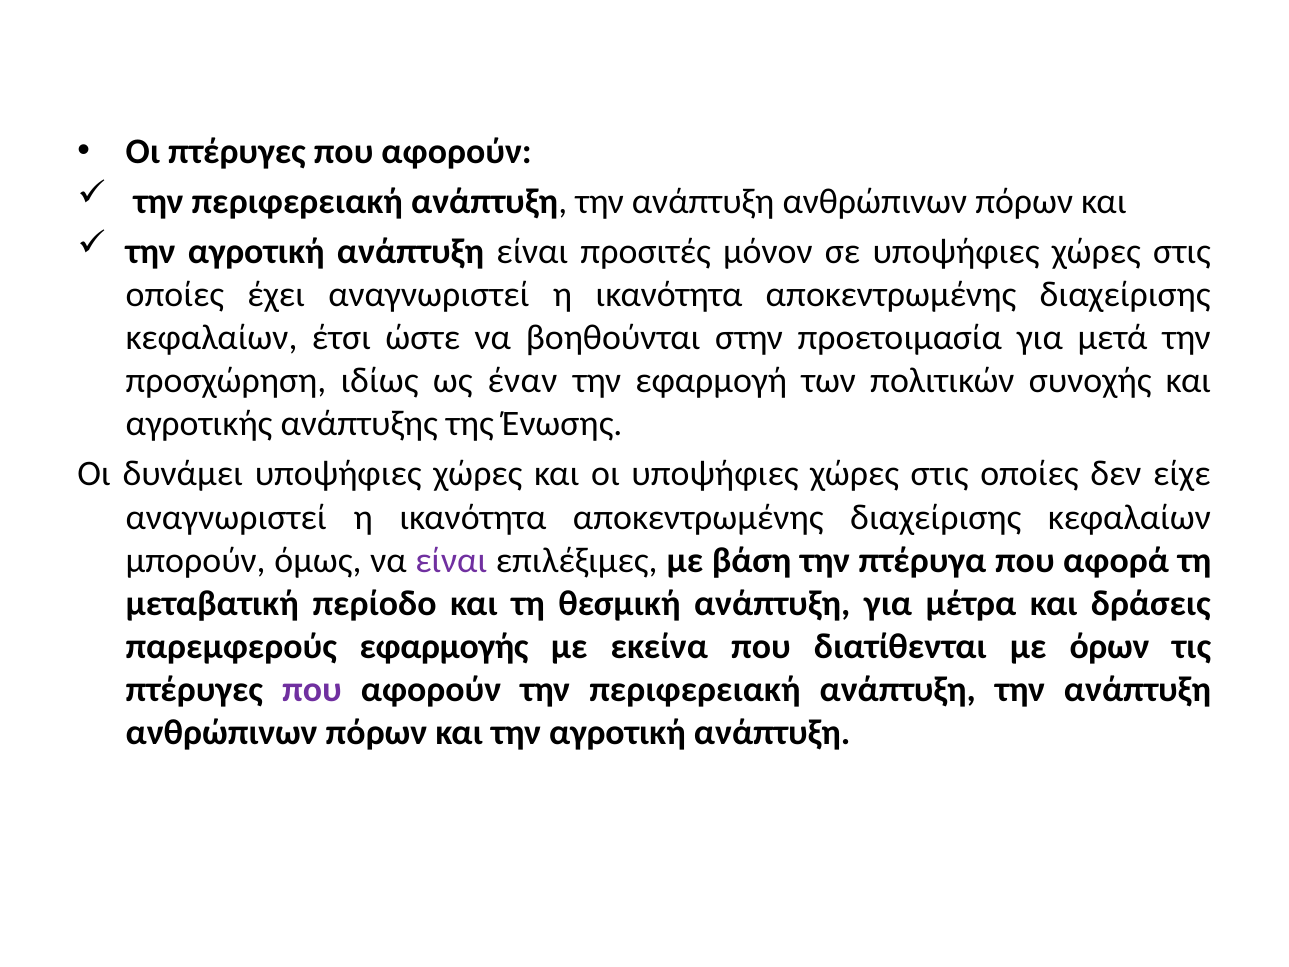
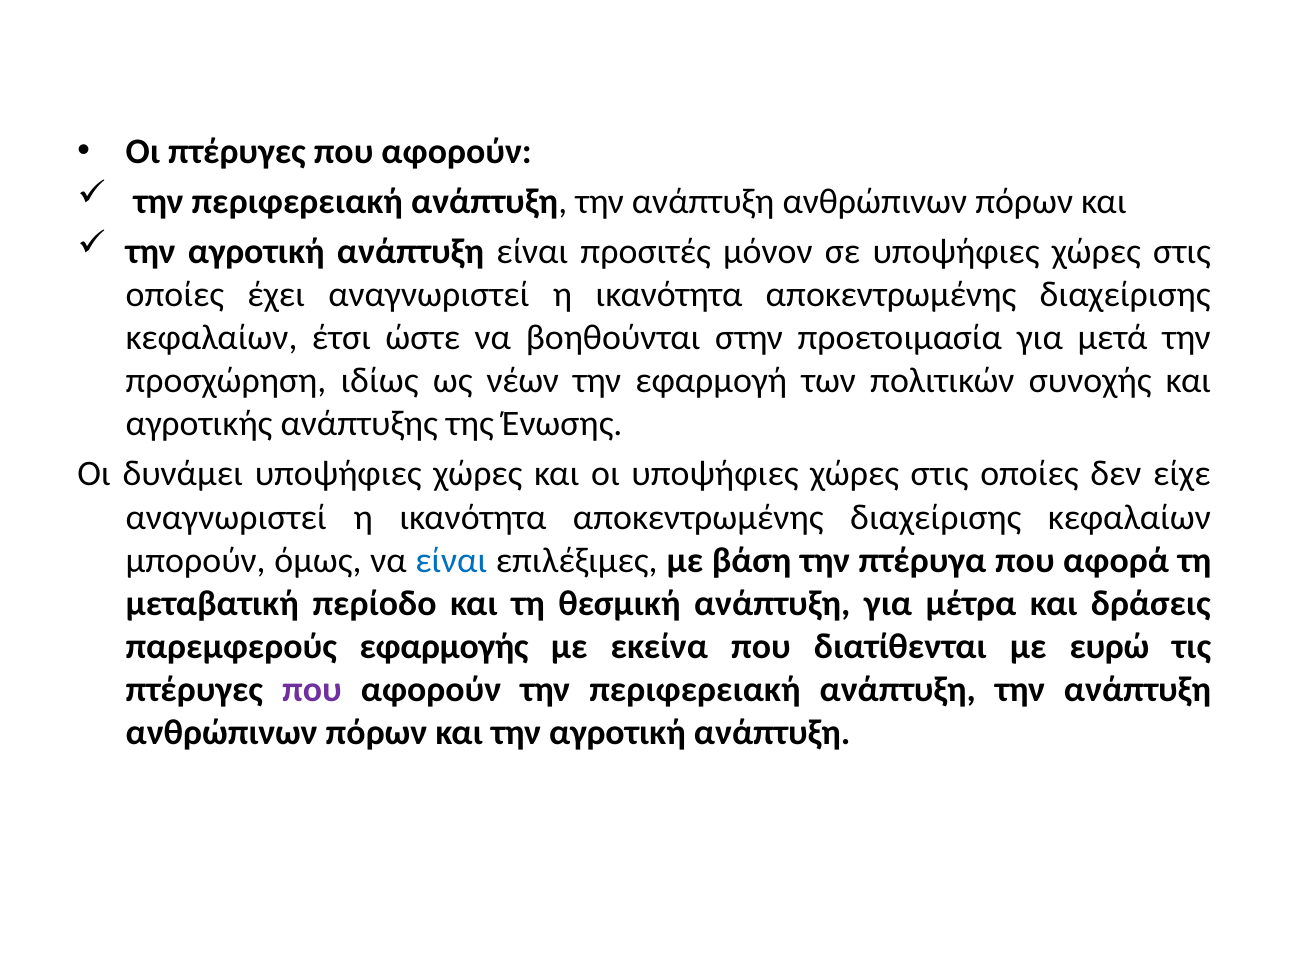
έναν: έναν -> νέων
είναι at (451, 560) colour: purple -> blue
όρων: όρων -> ευρώ
